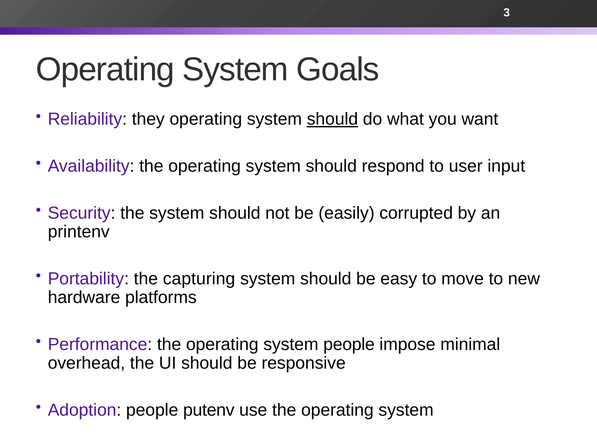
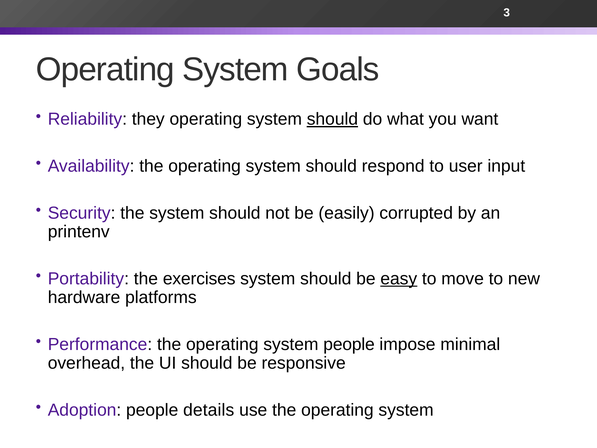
capturing: capturing -> exercises
easy underline: none -> present
putenv: putenv -> details
